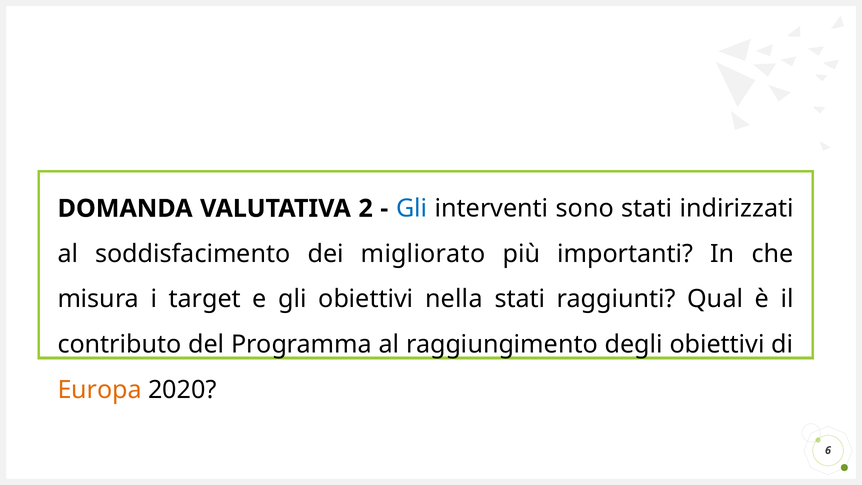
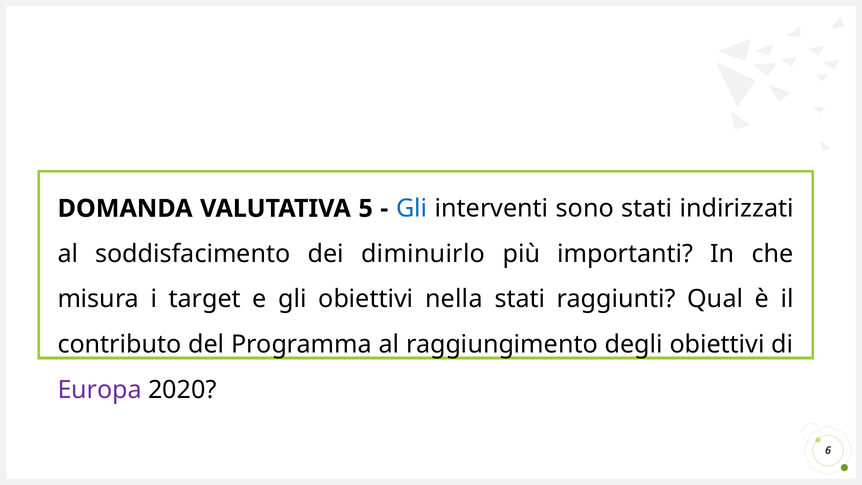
2: 2 -> 5
migliorato: migliorato -> diminuirlo
Europa colour: orange -> purple
